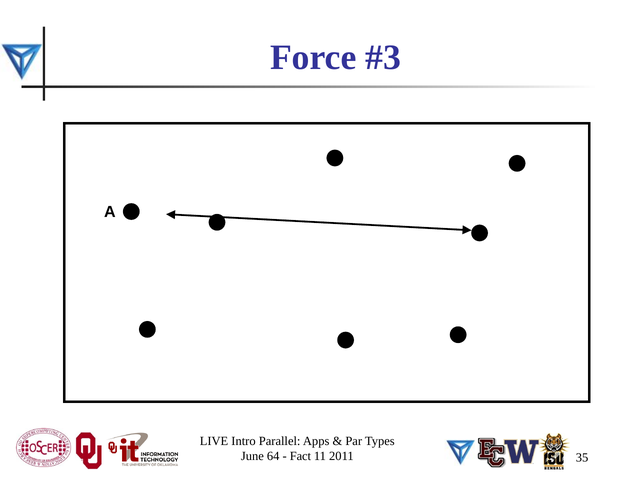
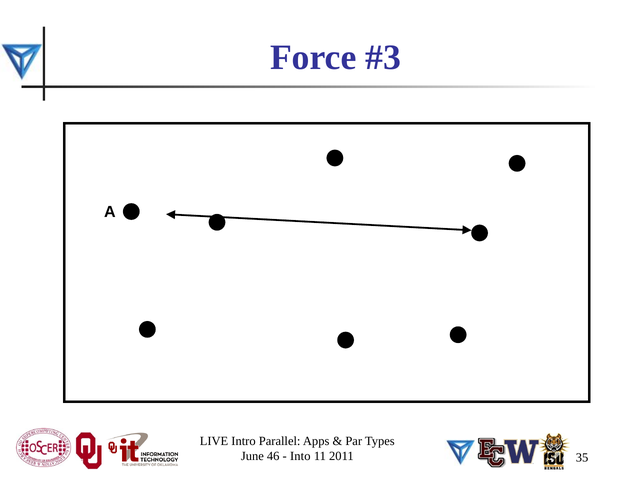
64: 64 -> 46
Fact: Fact -> Into
